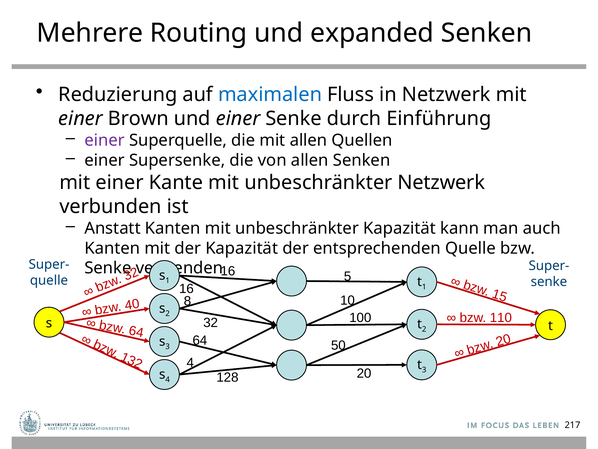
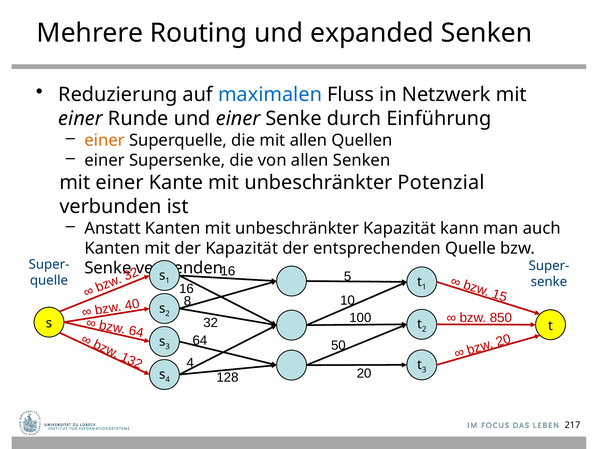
Brown: Brown -> Runde
einer at (105, 140) colour: purple -> orange
unbeschränkter Netzwerk: Netzwerk -> Potenzial
110: 110 -> 850
